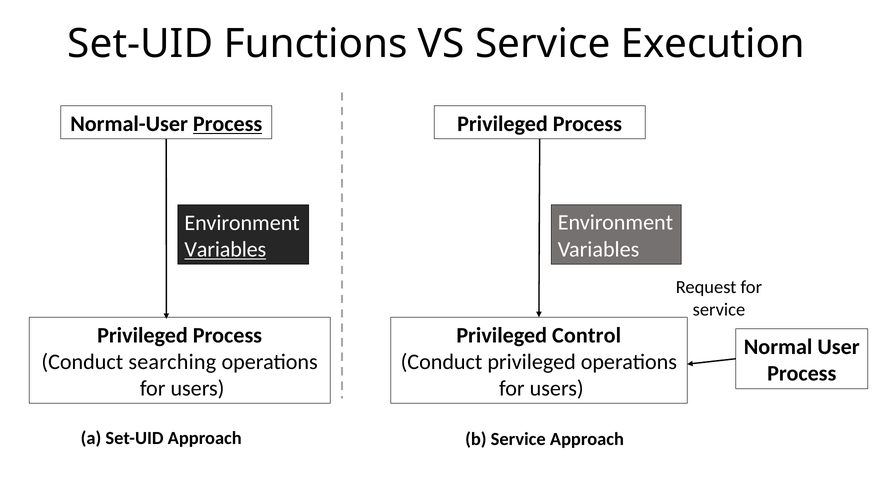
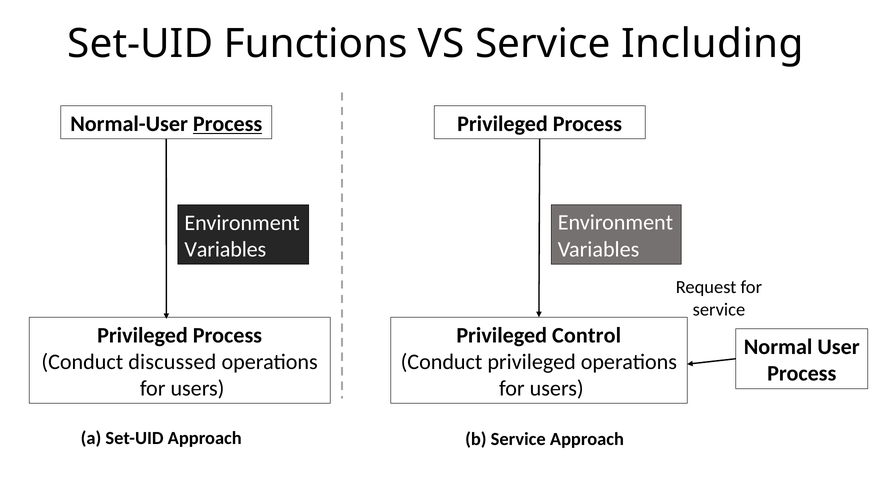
Execution: Execution -> Including
Variables at (225, 249) underline: present -> none
searching: searching -> discussed
